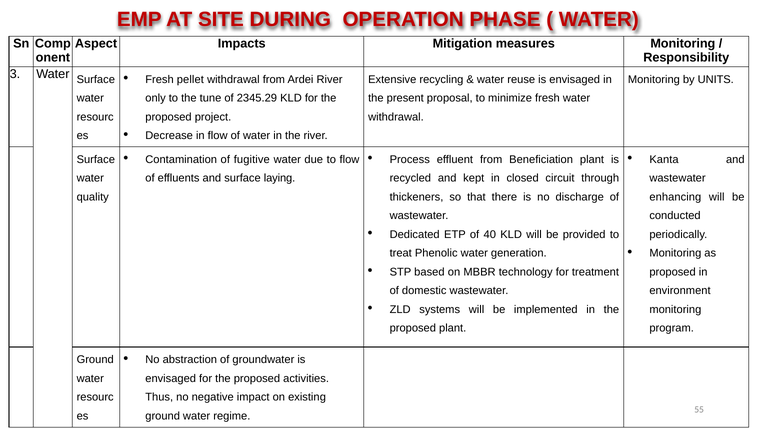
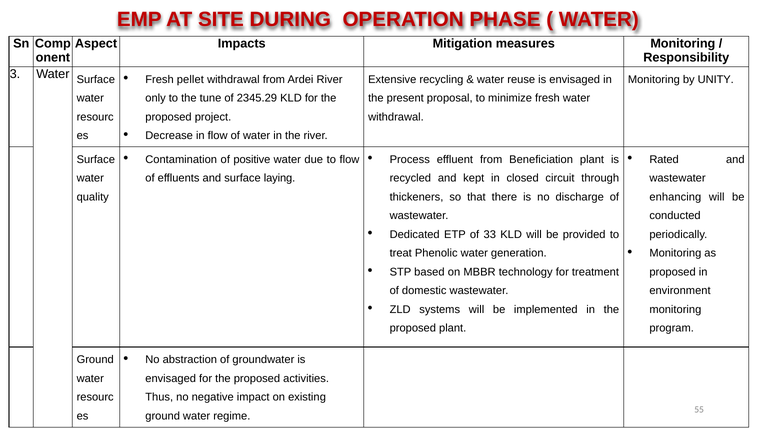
UNITS: UNITS -> UNITY
fugitive: fugitive -> positive
Kanta: Kanta -> Rated
40: 40 -> 33
